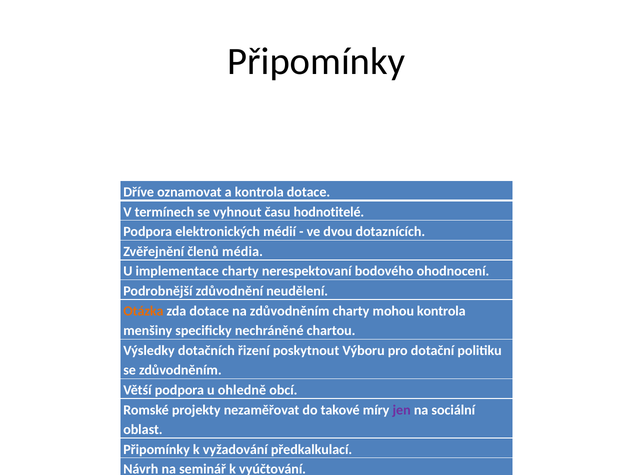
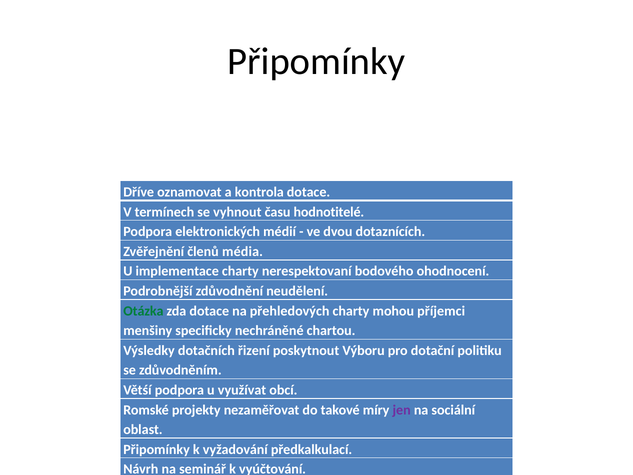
Otázka colour: orange -> green
na zdůvodněním: zdůvodněním -> přehledových
mohou kontrola: kontrola -> příjemci
ohledně: ohledně -> využívat
